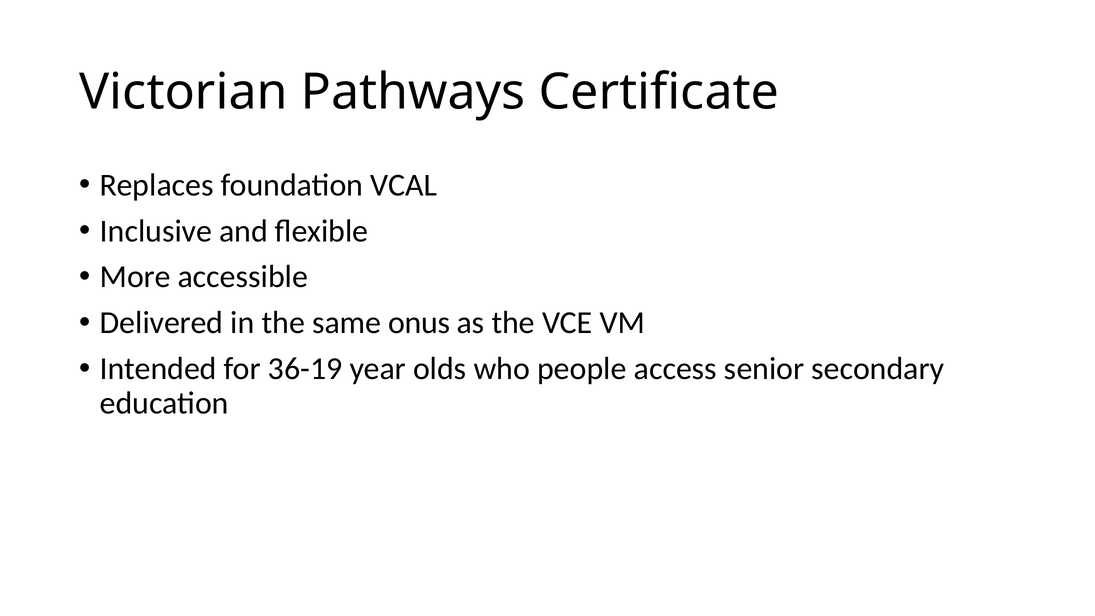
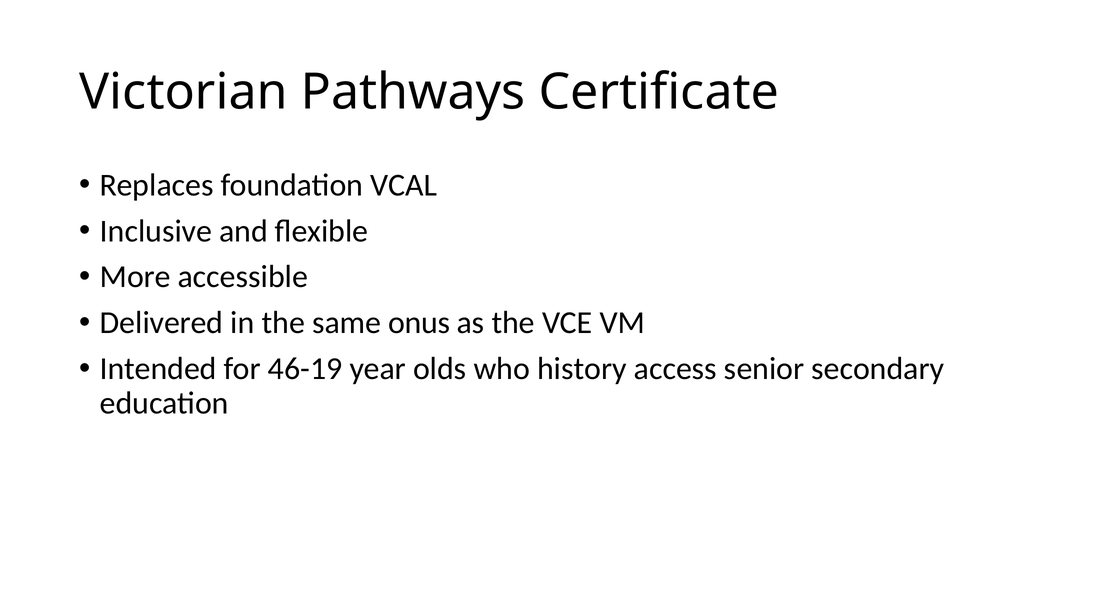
36-19: 36-19 -> 46-19
people: people -> history
